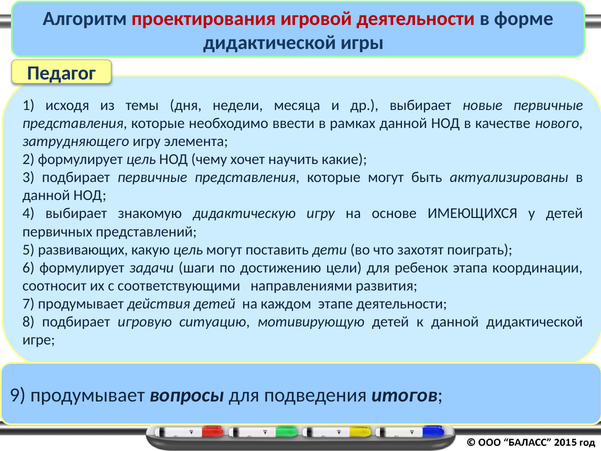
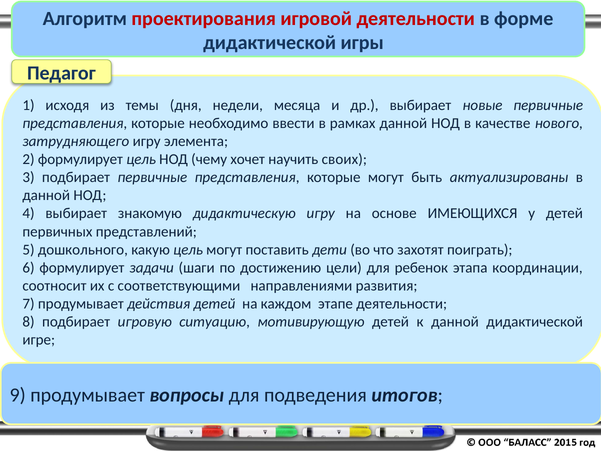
какие: какие -> своих
развивающих: развивающих -> дошкольного
